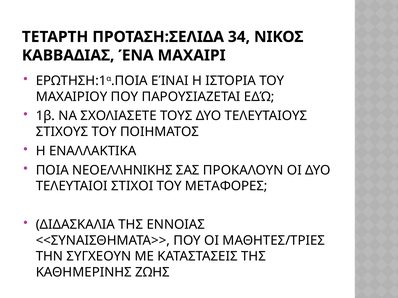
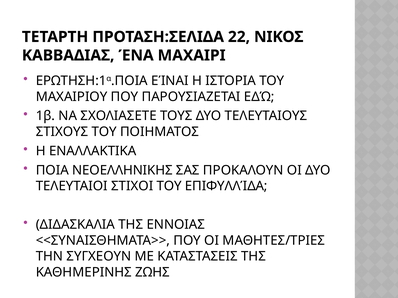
34: 34 -> 22
ΜΕΤΑΦΟΡΕΣ: ΜΕΤΑΦΟΡΕΣ -> ΕΠΙΦΥΛΛΊΔΑ
